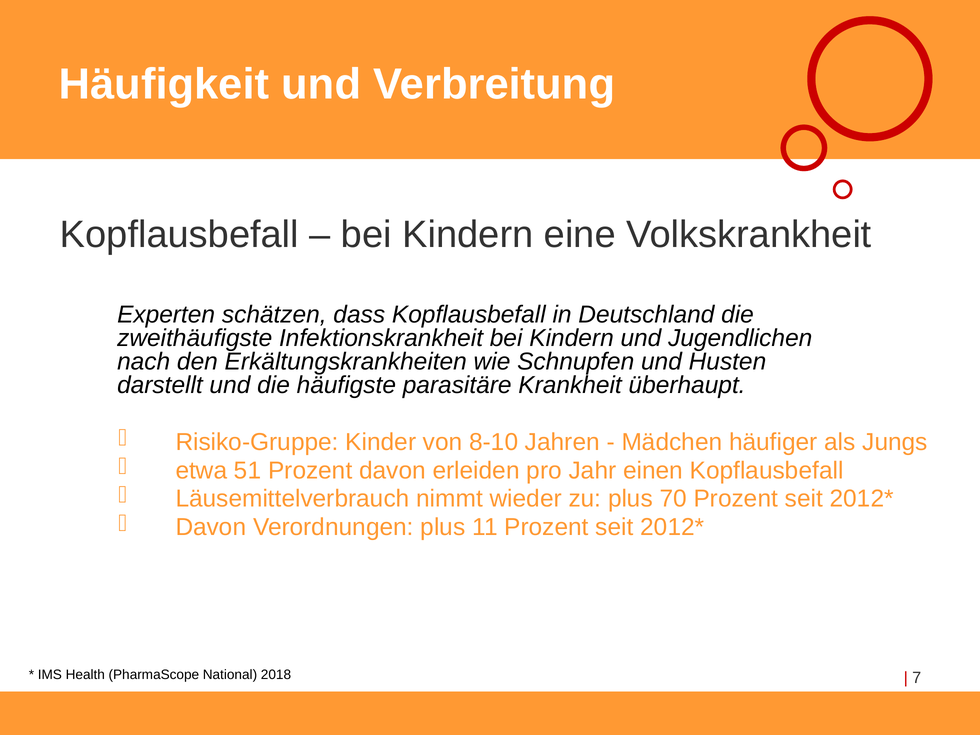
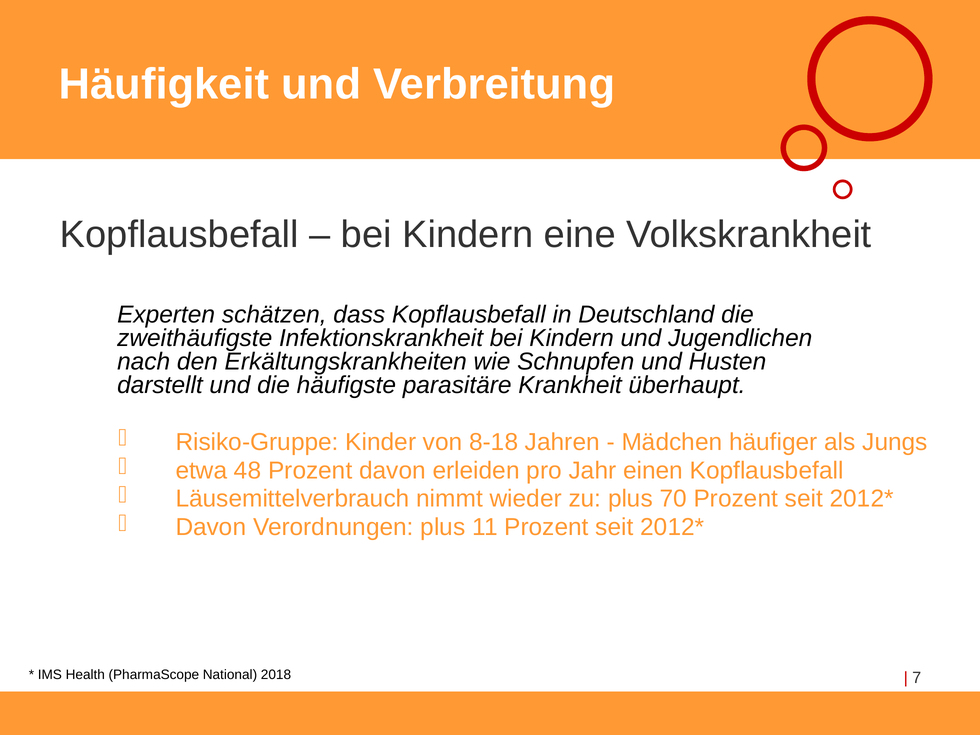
8-10: 8-10 -> 8-18
51: 51 -> 48
